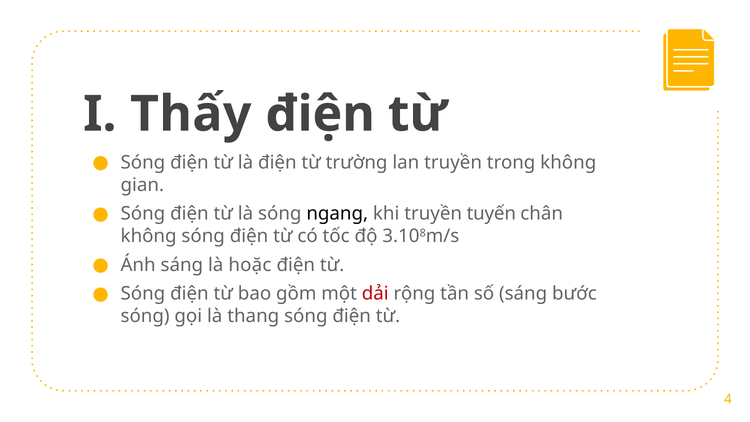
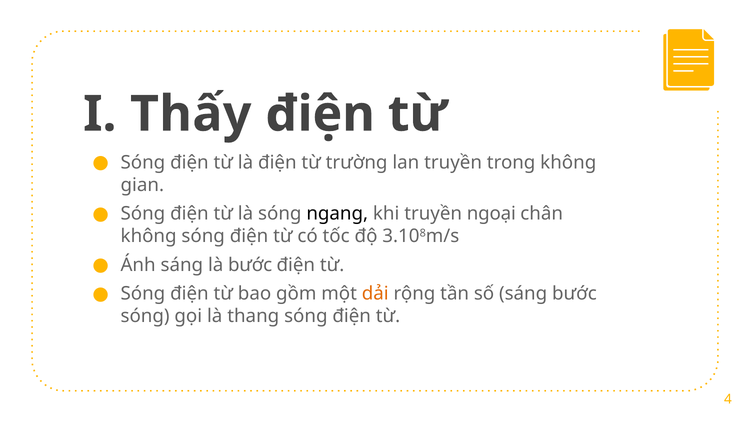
tuyến: tuyến -> ngoại
là hoặc: hoặc -> bước
dải colour: red -> orange
